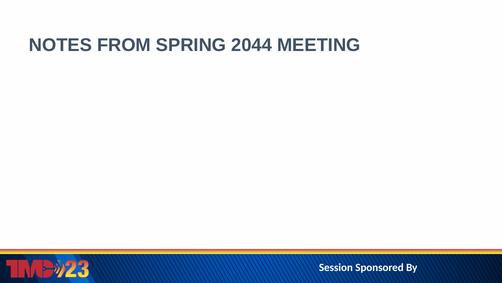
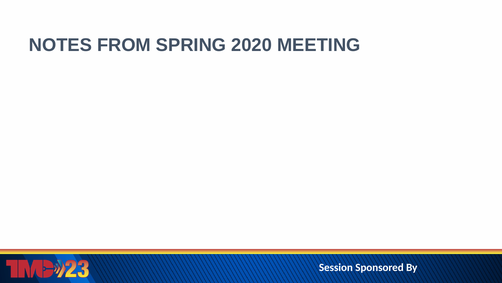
2044: 2044 -> 2020
